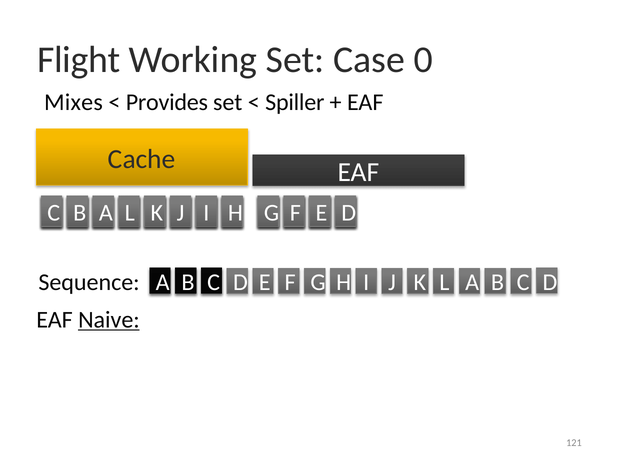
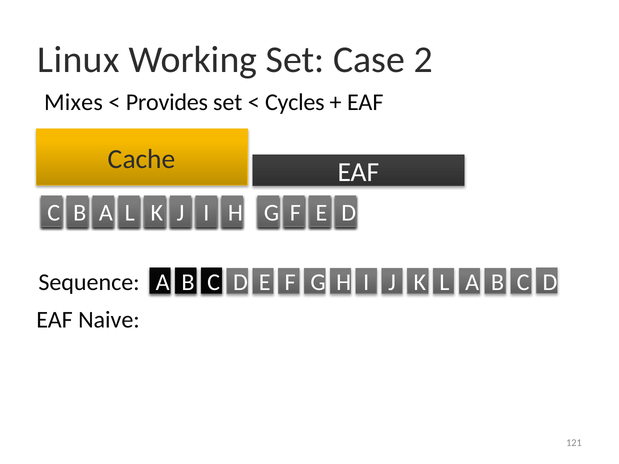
Flight: Flight -> Linux
0: 0 -> 2
Spiller: Spiller -> Cycles
Naive underline: present -> none
